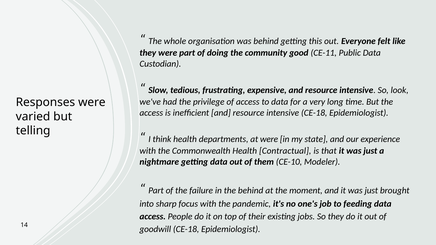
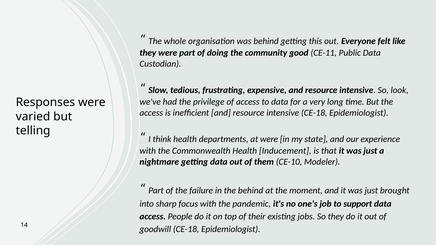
Contractual: Contractual -> Inducement
feeding: feeding -> support
